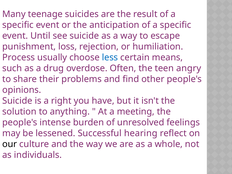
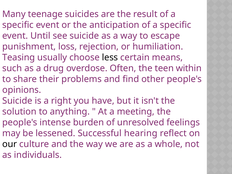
Process: Process -> Teasing
less colour: blue -> black
angry: angry -> within
